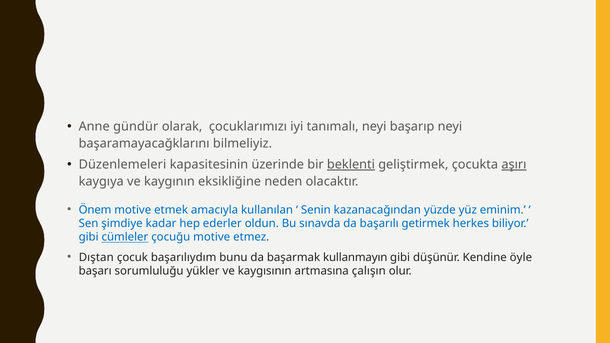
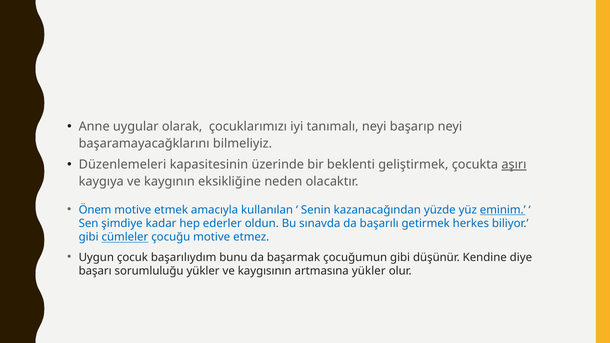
gündür: gündür -> uygular
beklenti underline: present -> none
eminim underline: none -> present
Dıştan: Dıştan -> Uygun
kullanmayın: kullanmayın -> çocuğumun
öyle: öyle -> diye
artmasına çalışın: çalışın -> yükler
